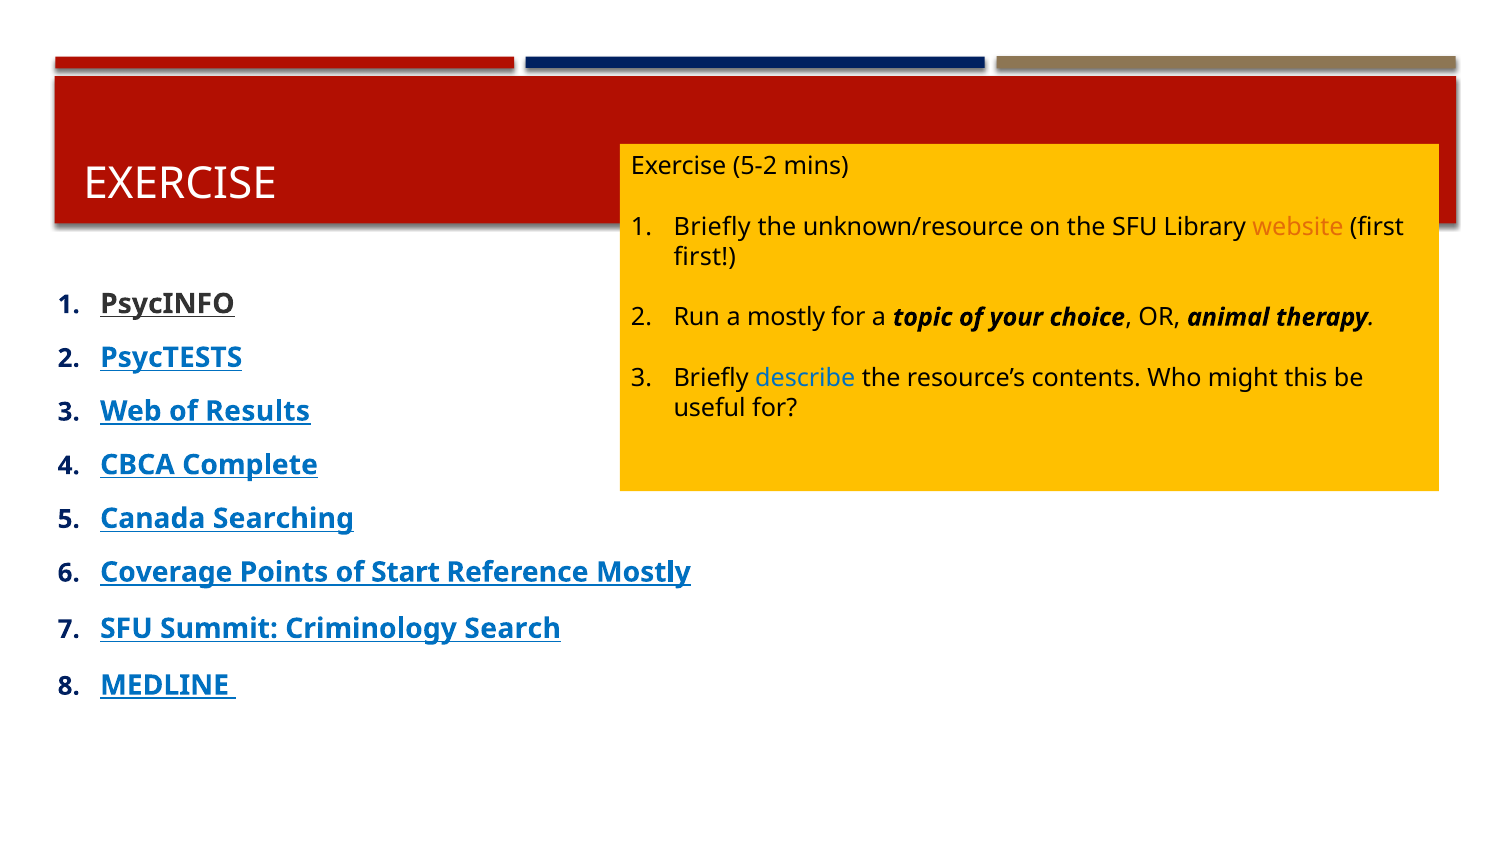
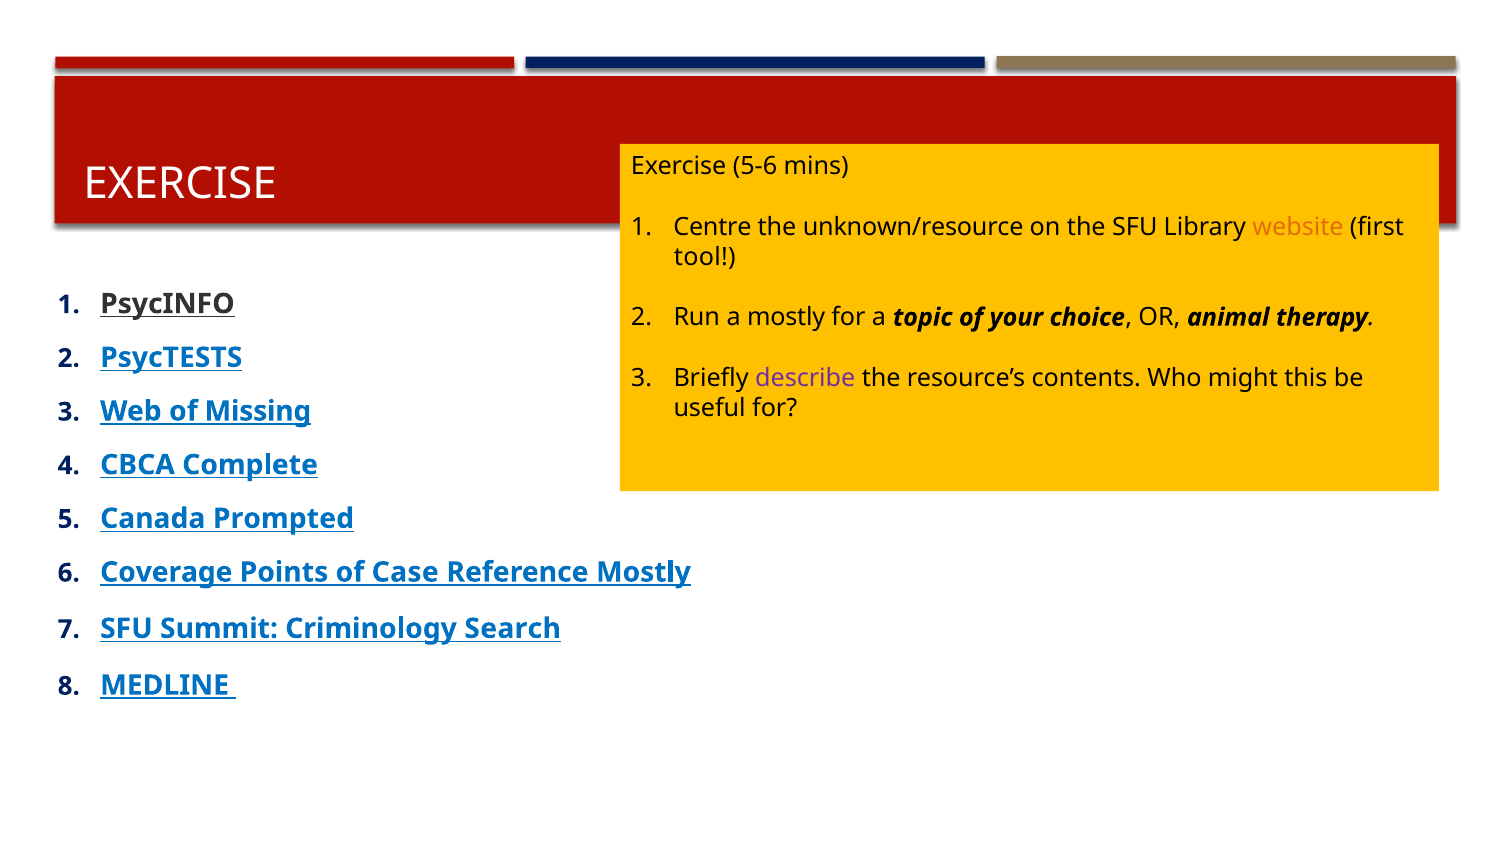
5-2: 5-2 -> 5-6
Briefly at (712, 227): Briefly -> Centre
first at (705, 257): first -> tool
describe colour: blue -> purple
Results: Results -> Missing
Searching: Searching -> Prompted
Start: Start -> Case
